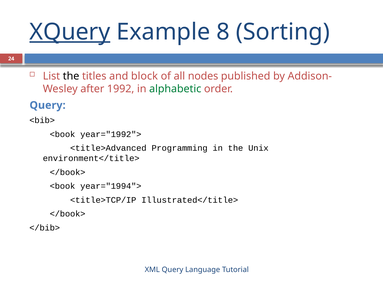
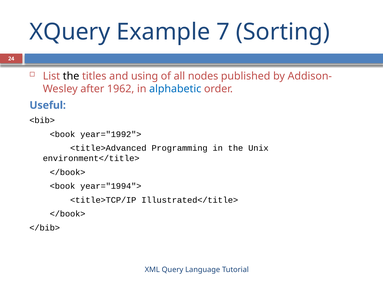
XQuery underline: present -> none
8: 8 -> 7
block: block -> using
1992: 1992 -> 1962
alphabetic colour: green -> blue
Query at (48, 105): Query -> Useful
